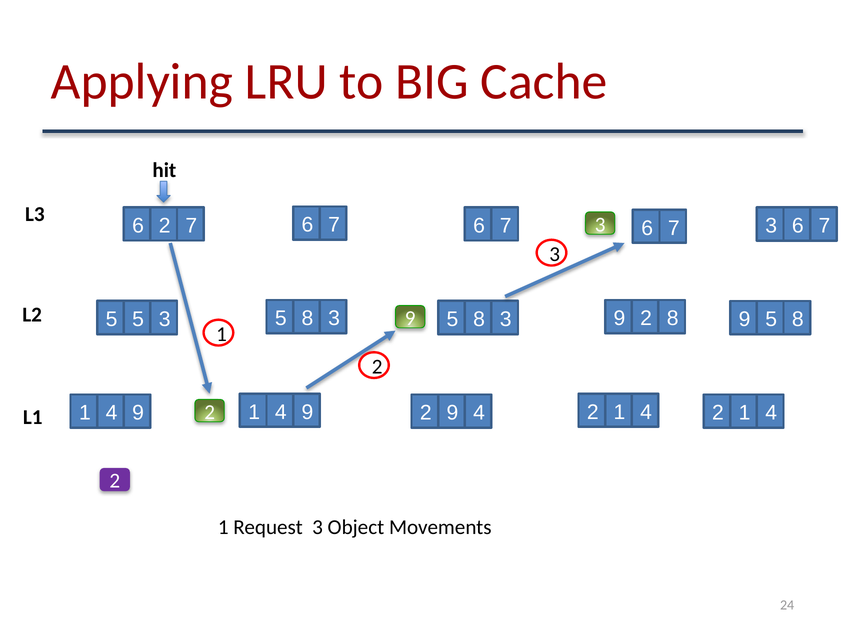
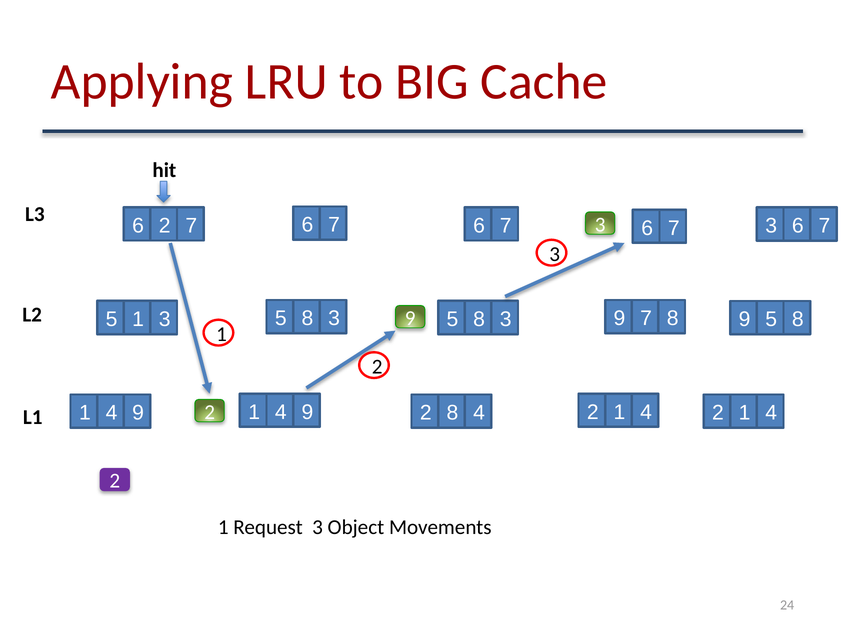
9 2: 2 -> 7
5 5: 5 -> 1
2 9: 9 -> 8
